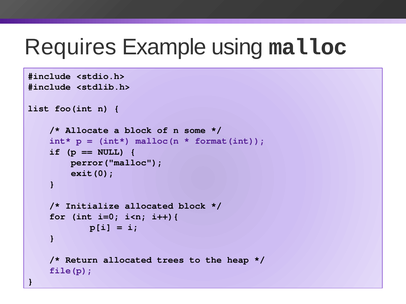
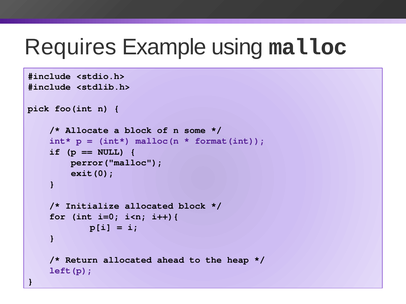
list: list -> pick
trees: trees -> ahead
file(p: file(p -> left(p
